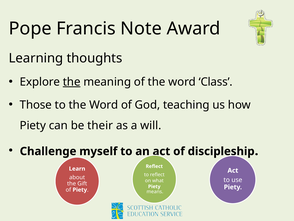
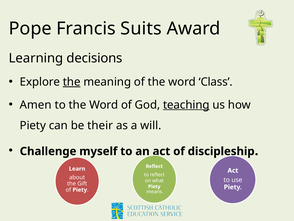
Note: Note -> Suits
thoughts: thoughts -> decisions
Those: Those -> Amen
teaching underline: none -> present
